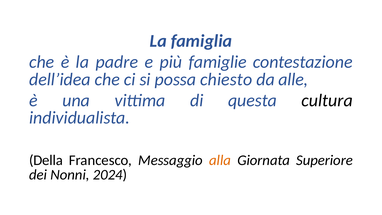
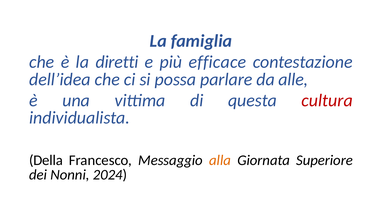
padre: padre -> diretti
famiglie: famiglie -> efficace
chiesto: chiesto -> parlare
cultura colour: black -> red
